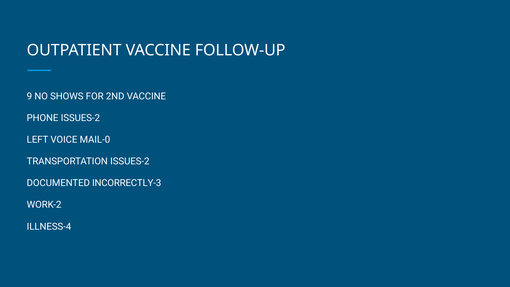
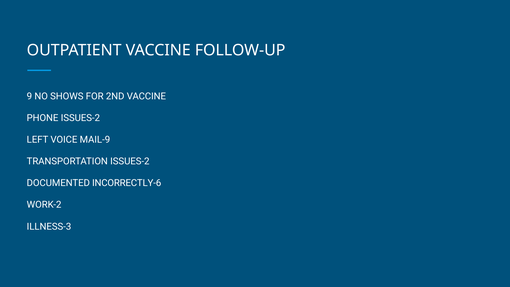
MAIL-0: MAIL-0 -> MAIL-9
INCORRECTLY-3: INCORRECTLY-3 -> INCORRECTLY-6
ILLNESS-4: ILLNESS-4 -> ILLNESS-3
